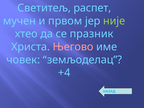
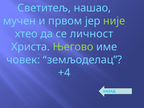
распет: распет -> нашао
празник: празник -> личност
Његово colour: pink -> light green
